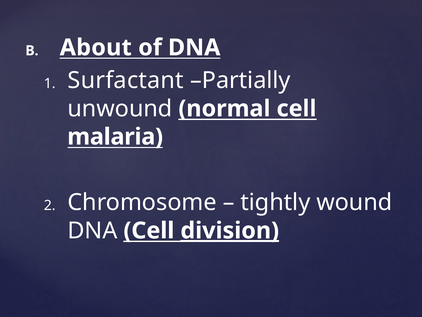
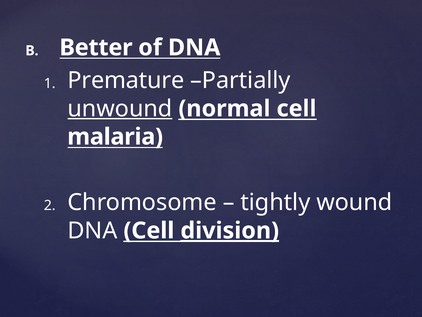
About: About -> Better
Surfactant: Surfactant -> Premature
unwound underline: none -> present
